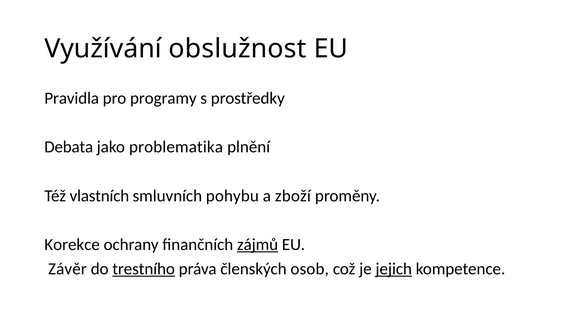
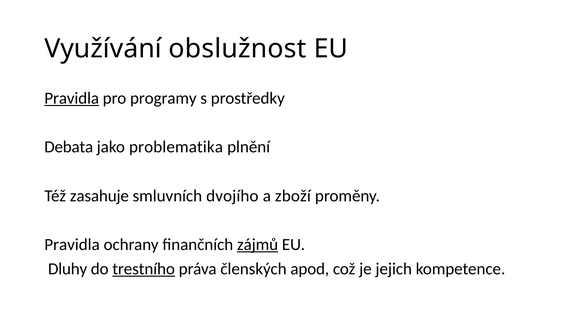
Pravidla at (72, 98) underline: none -> present
vlastních: vlastních -> zasahuje
pohybu: pohybu -> dvojího
Korekce at (72, 245): Korekce -> Pravidla
Závěr: Závěr -> Dluhy
osob: osob -> apod
jejich underline: present -> none
